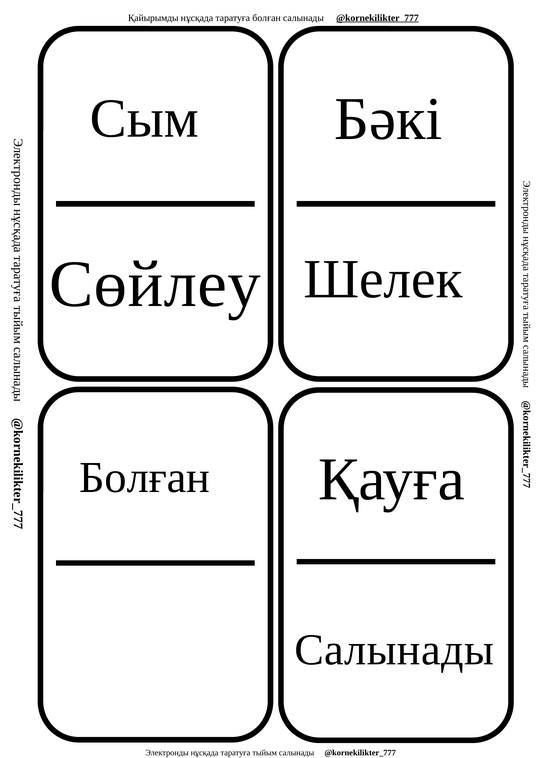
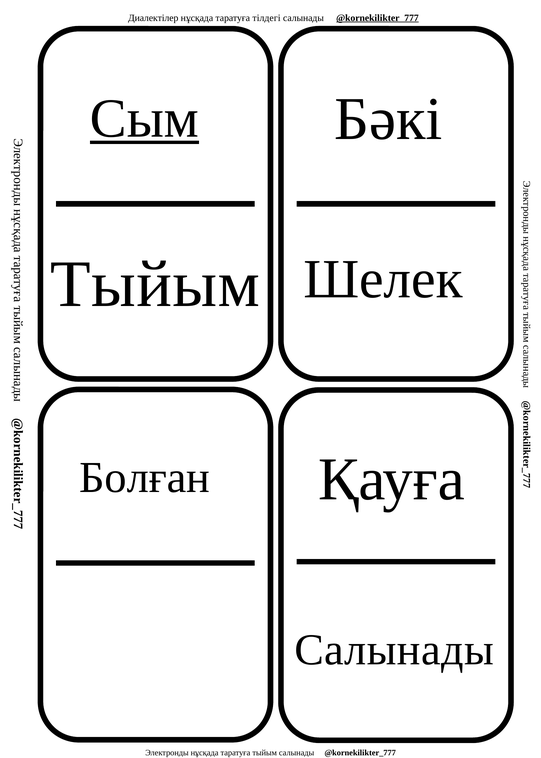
Қайырымды: Қайырымды -> Диалектілер
таратуға болған: болған -> тілдегі
Сым underline: none -> present
Сөйлеу at (155, 284): Сөйлеу -> Тыйым
